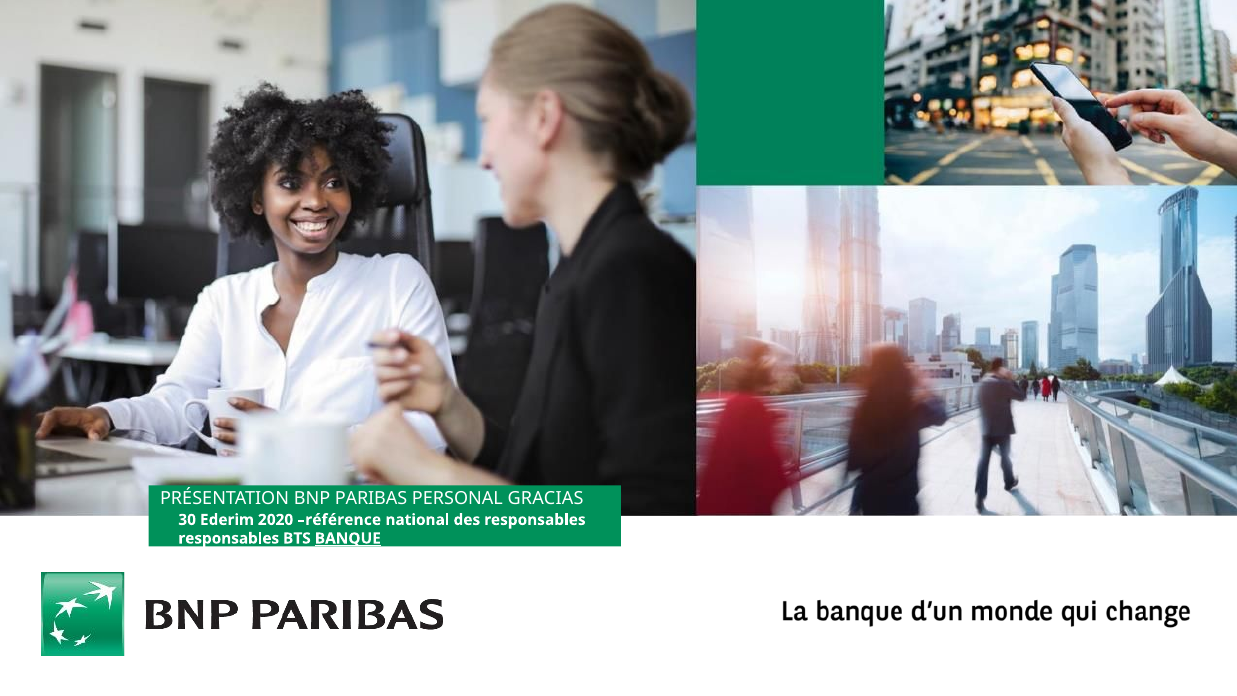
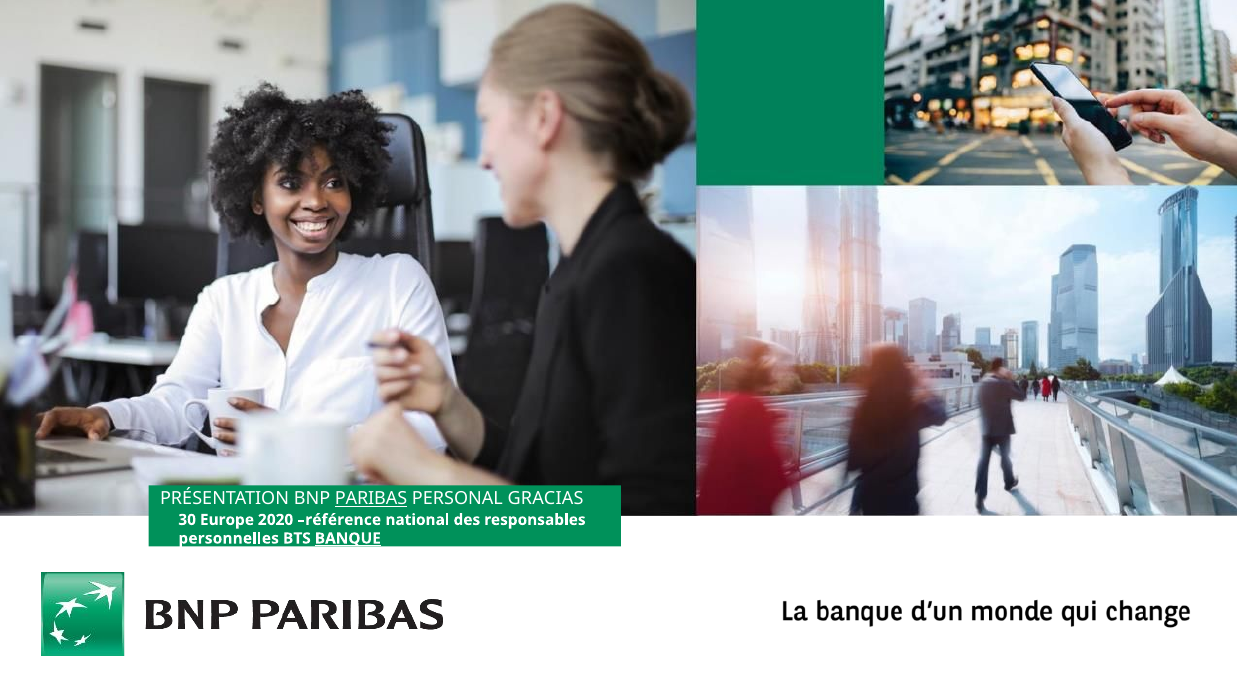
PARIBAS underline: none -> present
Ederim: Ederim -> Europe
responsables at (229, 538): responsables -> personnelles
